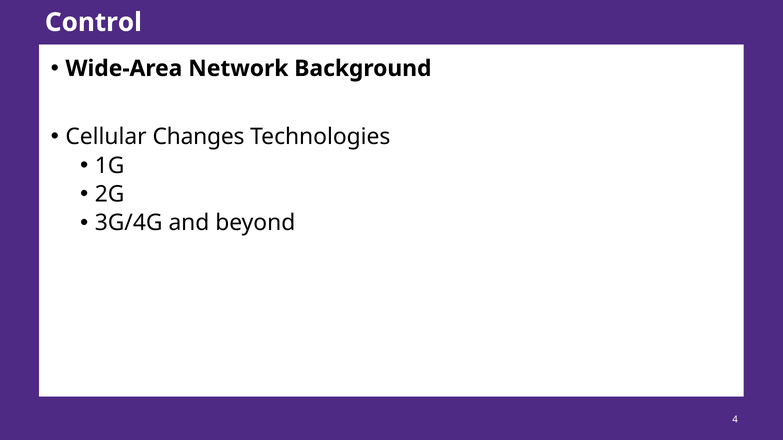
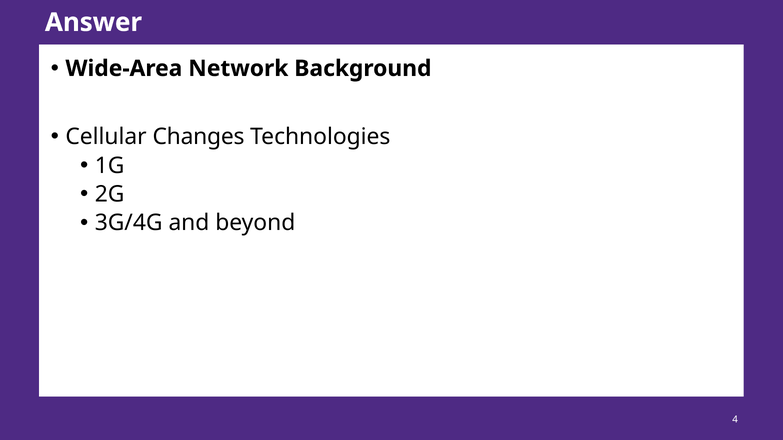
Control: Control -> Answer
